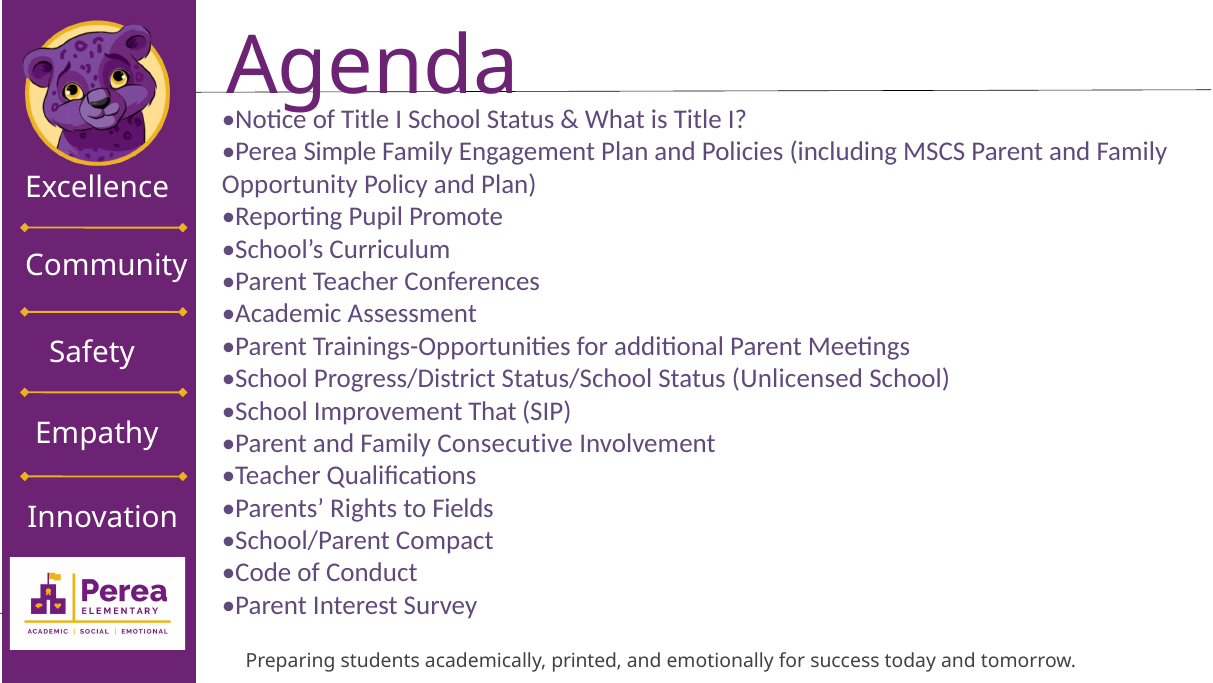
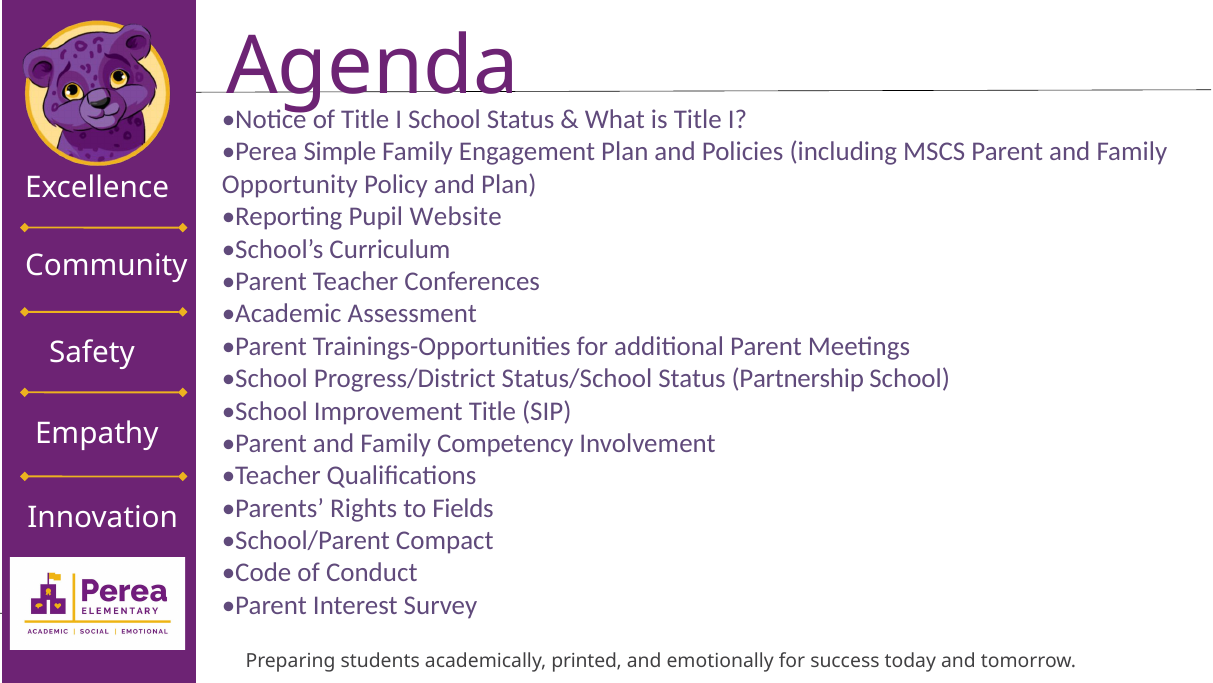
Promote: Promote -> Website
Unlicensed: Unlicensed -> Partnership
Improvement That: That -> Title
Consecutive: Consecutive -> Competency
